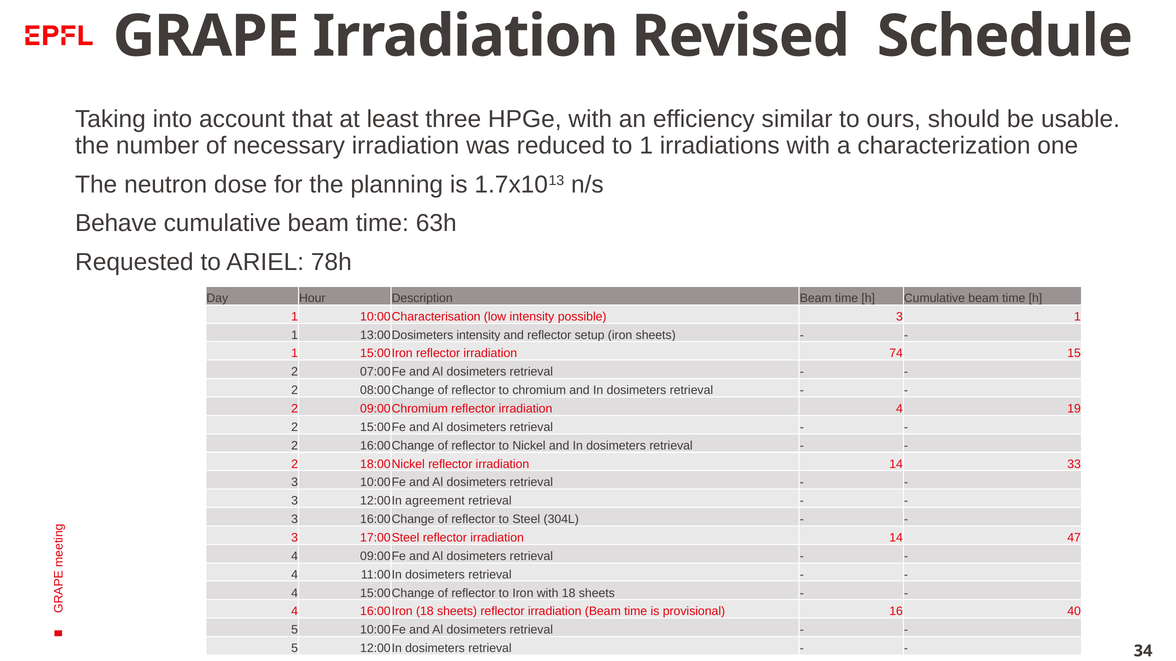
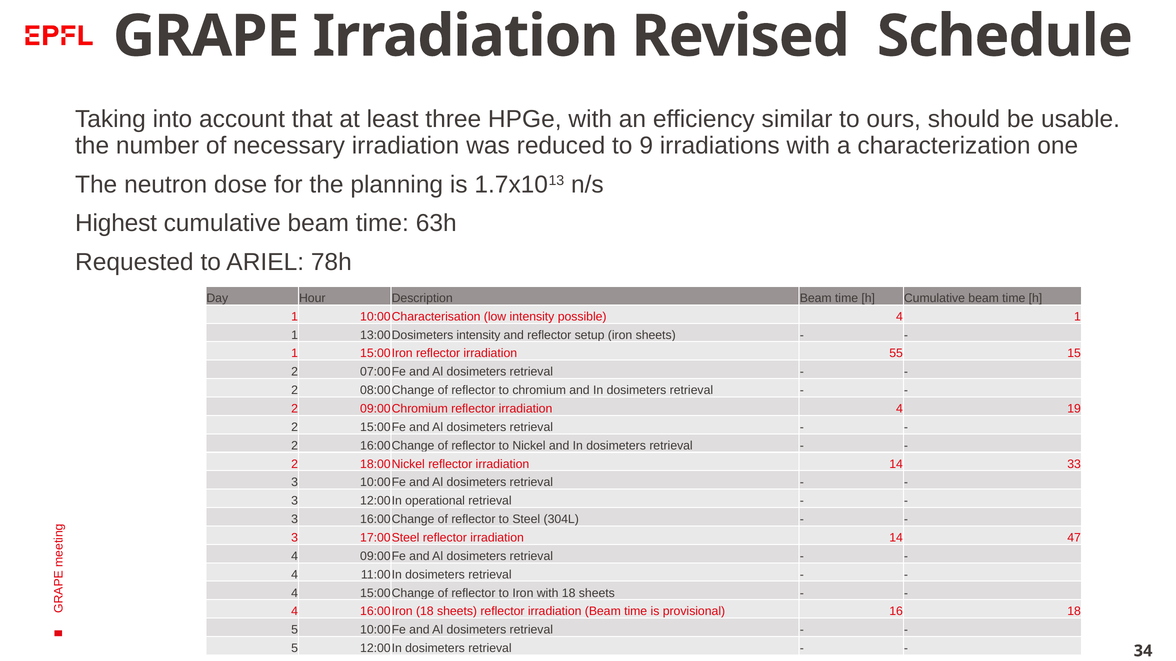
to 1: 1 -> 9
Behave: Behave -> Highest
possible 3: 3 -> 4
74: 74 -> 55
agreement: agreement -> operational
16 40: 40 -> 18
